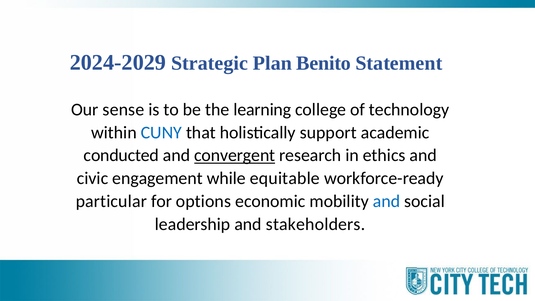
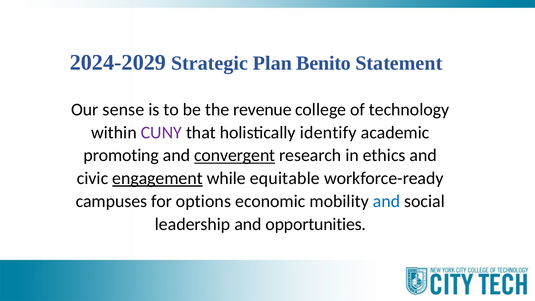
learning: learning -> revenue
CUNY colour: blue -> purple
support: support -> identify
conducted: conducted -> promoting
engagement underline: none -> present
particular: particular -> campuses
stakeholders: stakeholders -> opportunities
